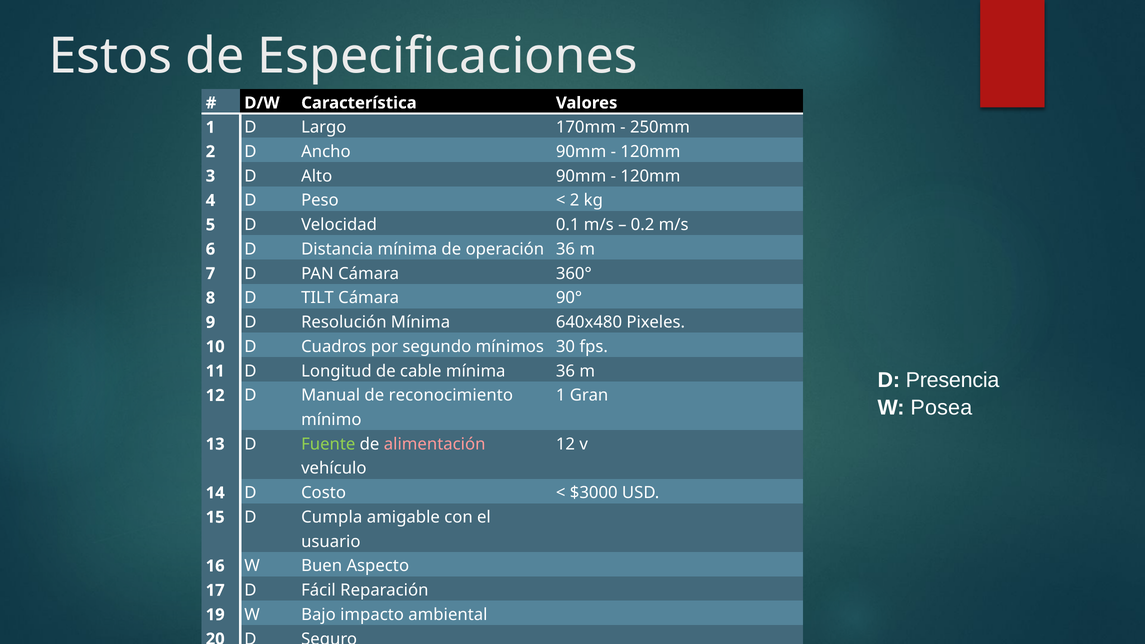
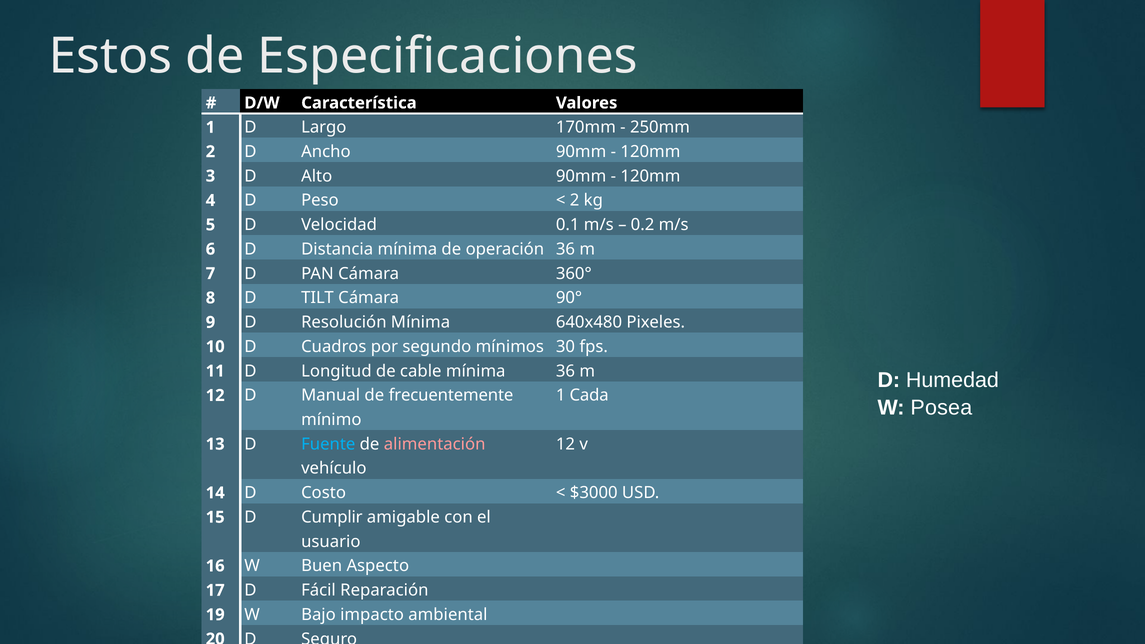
Presencia: Presencia -> Humedad
Gran: Gran -> Cada
reconocimiento: reconocimiento -> frecuentemente
Fuente colour: light green -> light blue
Cumpla: Cumpla -> Cumplir
